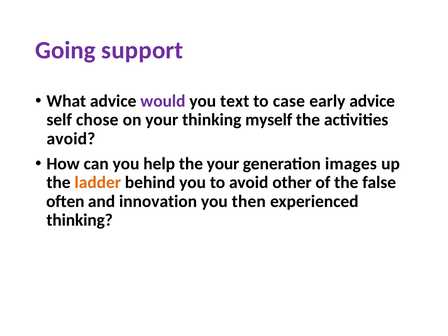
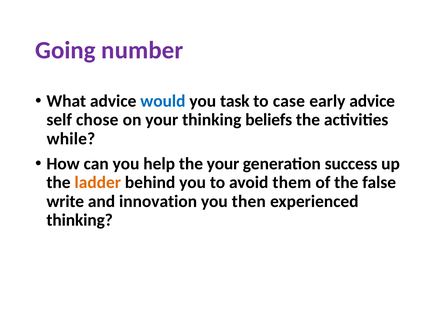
support: support -> number
would colour: purple -> blue
text: text -> task
myself: myself -> beliefs
avoid at (71, 139): avoid -> while
images: images -> success
other: other -> them
often: often -> write
